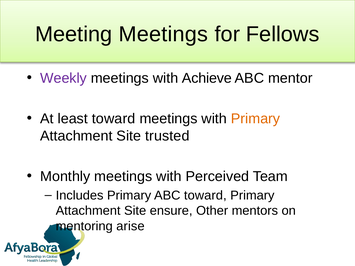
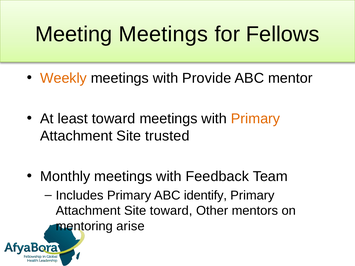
Weekly colour: purple -> orange
Achieve: Achieve -> Provide
Perceived: Perceived -> Feedback
ABC toward: toward -> identify
Site ensure: ensure -> toward
